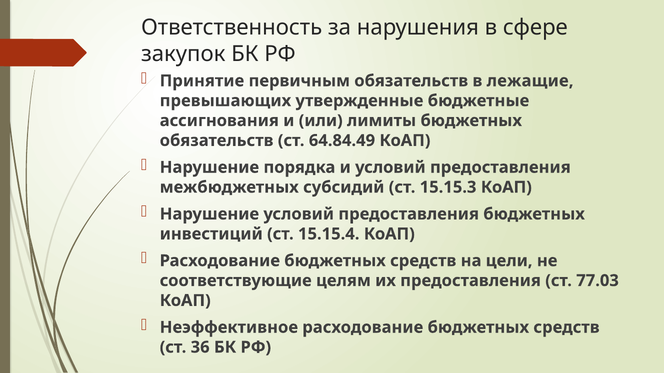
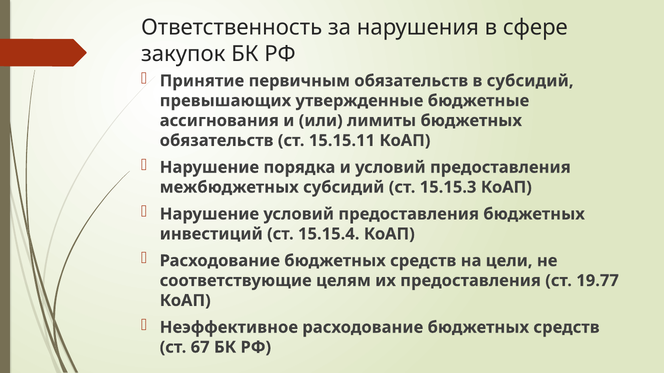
в лежащие: лежащие -> субсидий
64.84.49: 64.84.49 -> 15.15.11
77.03: 77.03 -> 19.77
36: 36 -> 67
